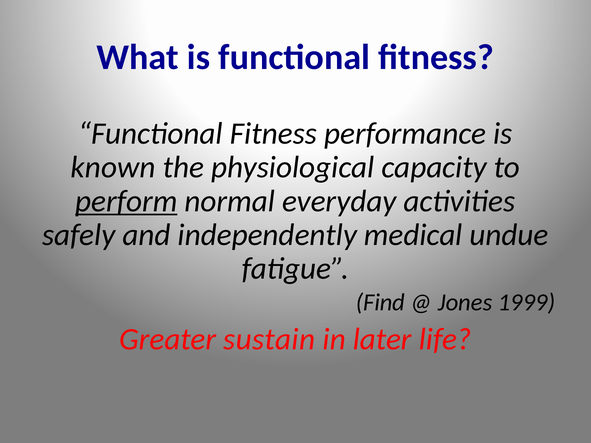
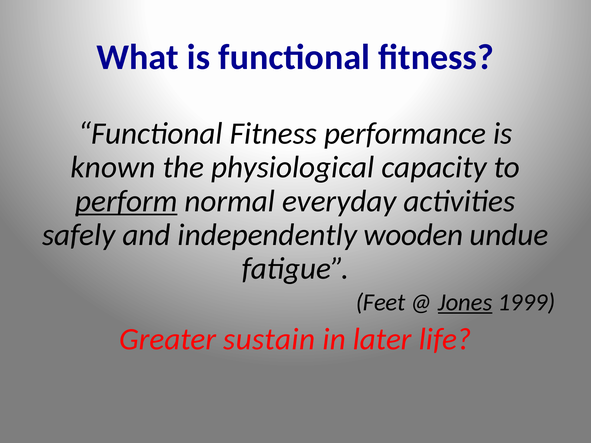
medical: medical -> wooden
Find: Find -> Feet
Jones underline: none -> present
